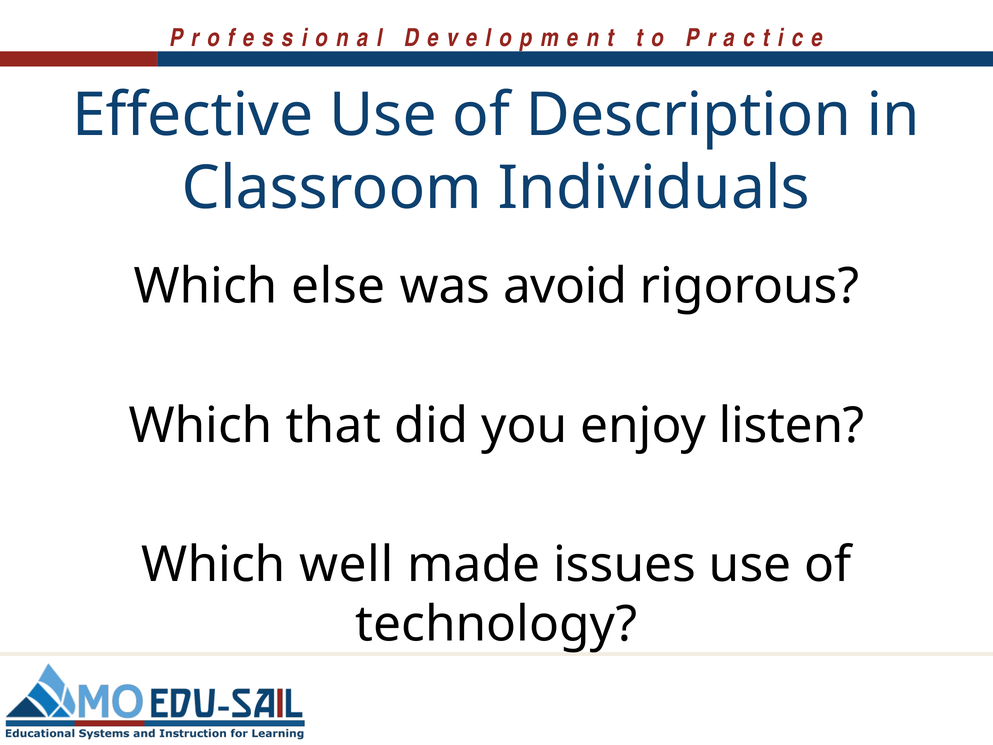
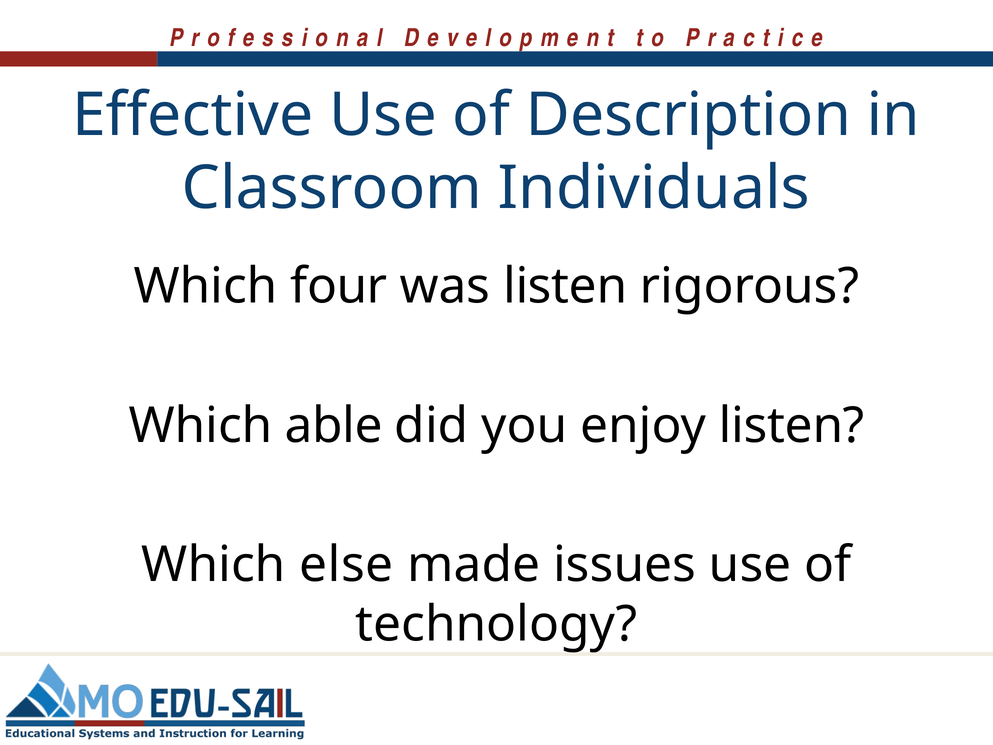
else: else -> four
was avoid: avoid -> listen
that: that -> able
well: well -> else
